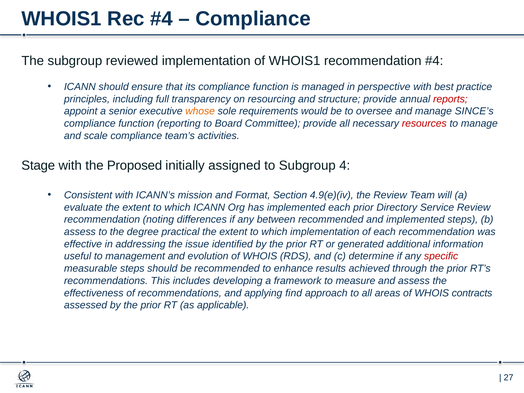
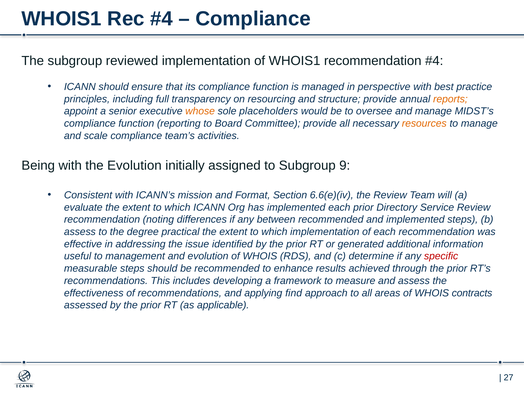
reports colour: red -> orange
requirements: requirements -> placeholders
SINCE’s: SINCE’s -> MIDST’s
resources colour: red -> orange
Stage: Stage -> Being
the Proposed: Proposed -> Evolution
4: 4 -> 9
4.9(e)(iv: 4.9(e)(iv -> 6.6(e)(iv
